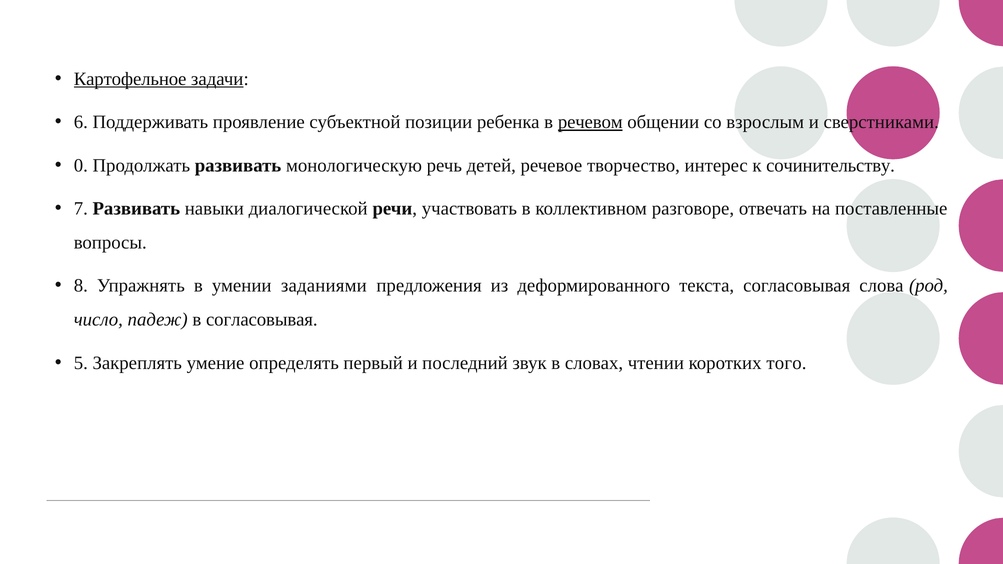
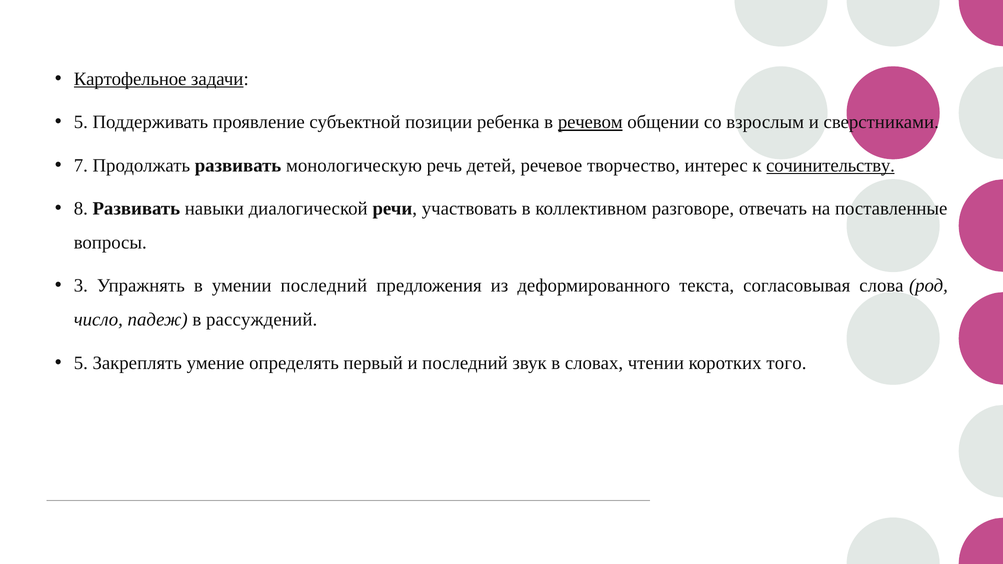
6 at (81, 122): 6 -> 5
0: 0 -> 7
сочинительству underline: none -> present
7: 7 -> 8
8: 8 -> 3
умении заданиями: заданиями -> последний
в согласовывая: согласовывая -> рассуждений
